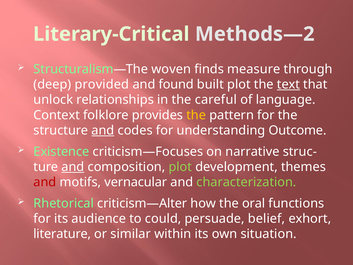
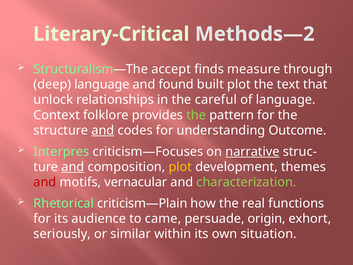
woven: woven -> accept
deep provided: provided -> language
text underline: present -> none
the at (196, 115) colour: yellow -> light green
Existence: Existence -> Interpres
narrative underline: none -> present
plot at (180, 167) colour: light green -> yellow
criticism—Alter: criticism—Alter -> criticism—Plain
oral: oral -> real
could: could -> came
belief: belief -> origin
literature: literature -> seriously
